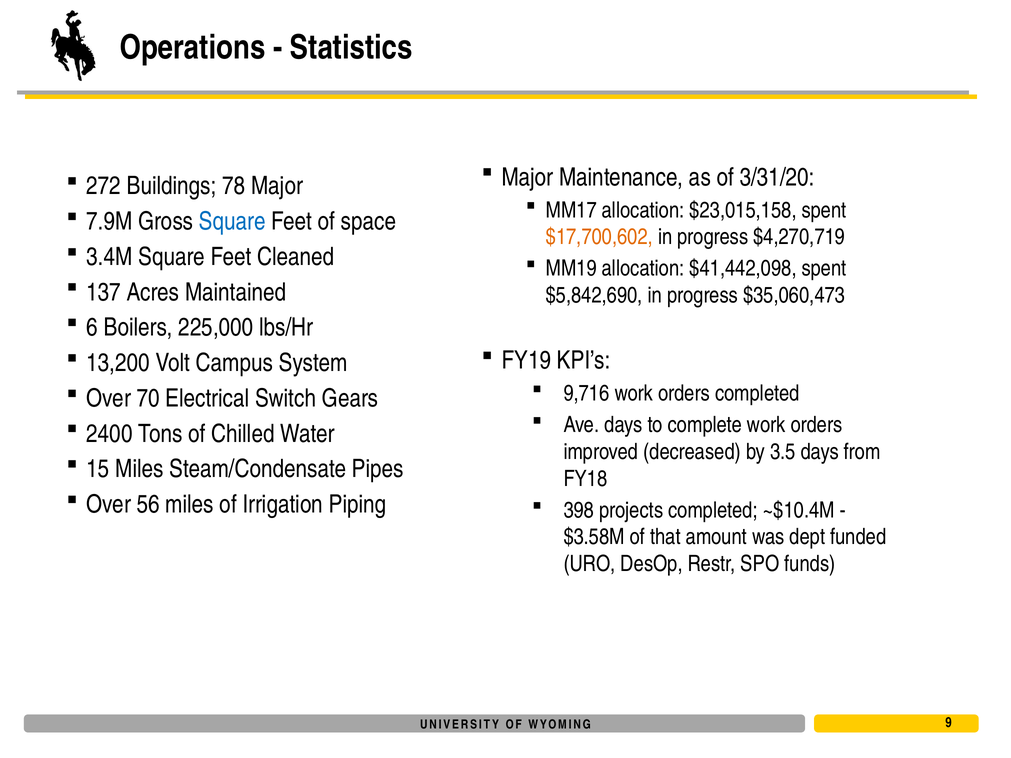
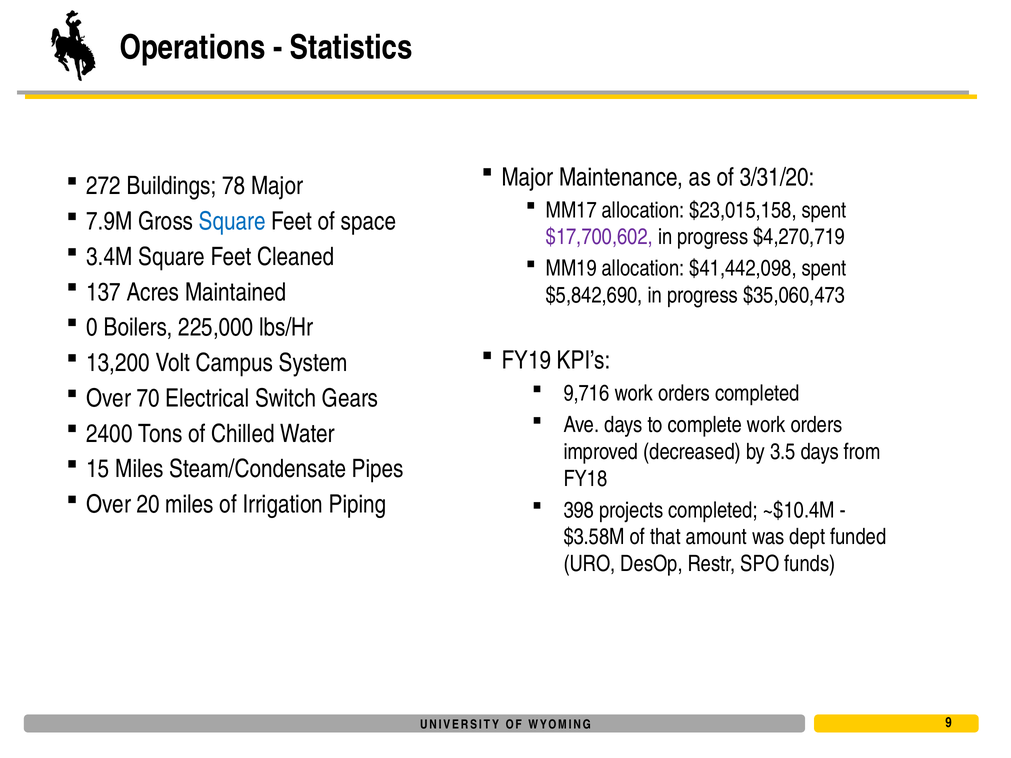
$17,700,602 colour: orange -> purple
6: 6 -> 0
56: 56 -> 20
